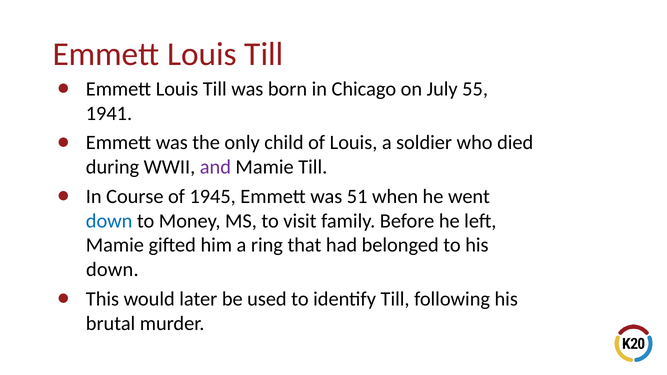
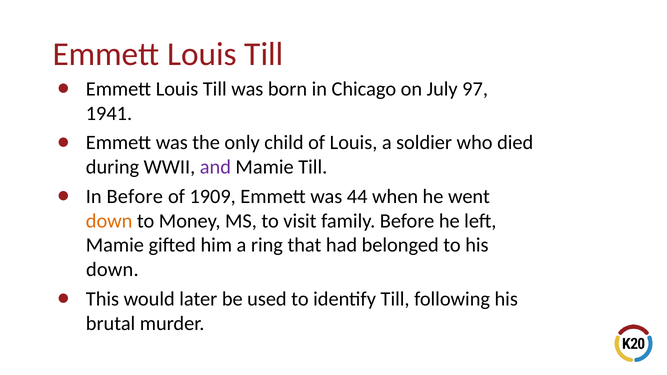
55: 55 -> 97
In Course: Course -> Before
1945: 1945 -> 1909
51: 51 -> 44
down at (109, 221) colour: blue -> orange
